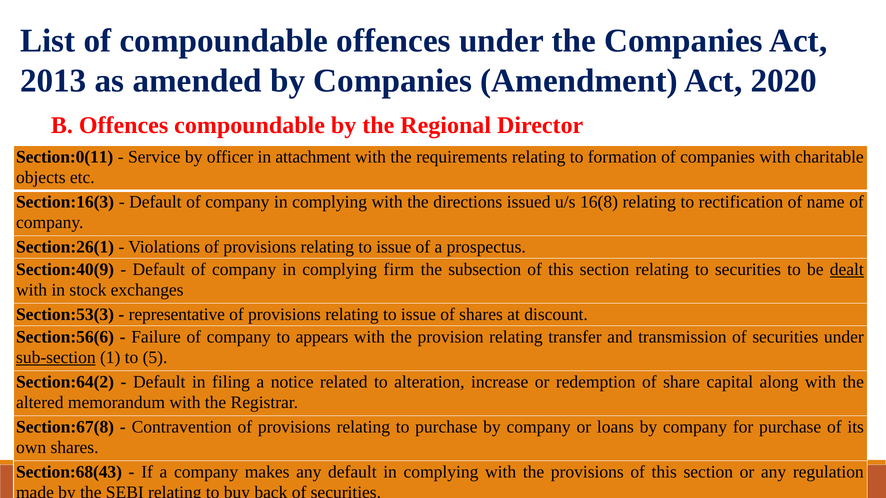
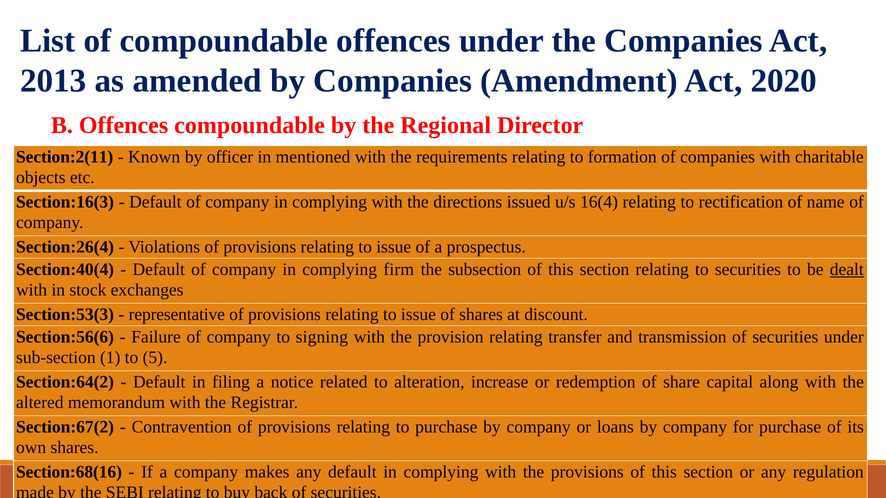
Section:0(11: Section:0(11 -> Section:2(11
Service: Service -> Known
attachment: attachment -> mentioned
16(8: 16(8 -> 16(4
Section:26(1: Section:26(1 -> Section:26(4
Section:40(9: Section:40(9 -> Section:40(4
appears: appears -> signing
sub-section underline: present -> none
Section:67(8: Section:67(8 -> Section:67(2
Section:68(43: Section:68(43 -> Section:68(16
